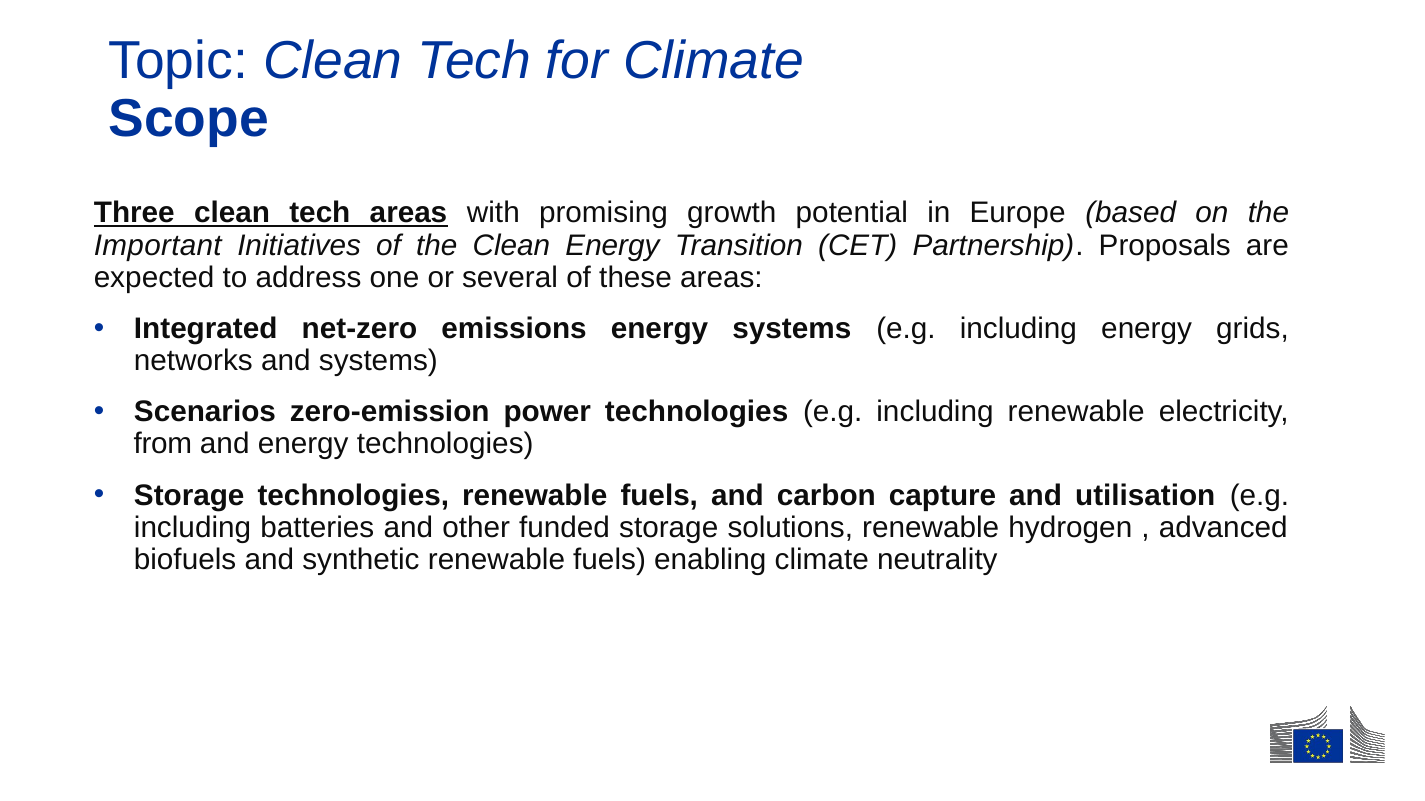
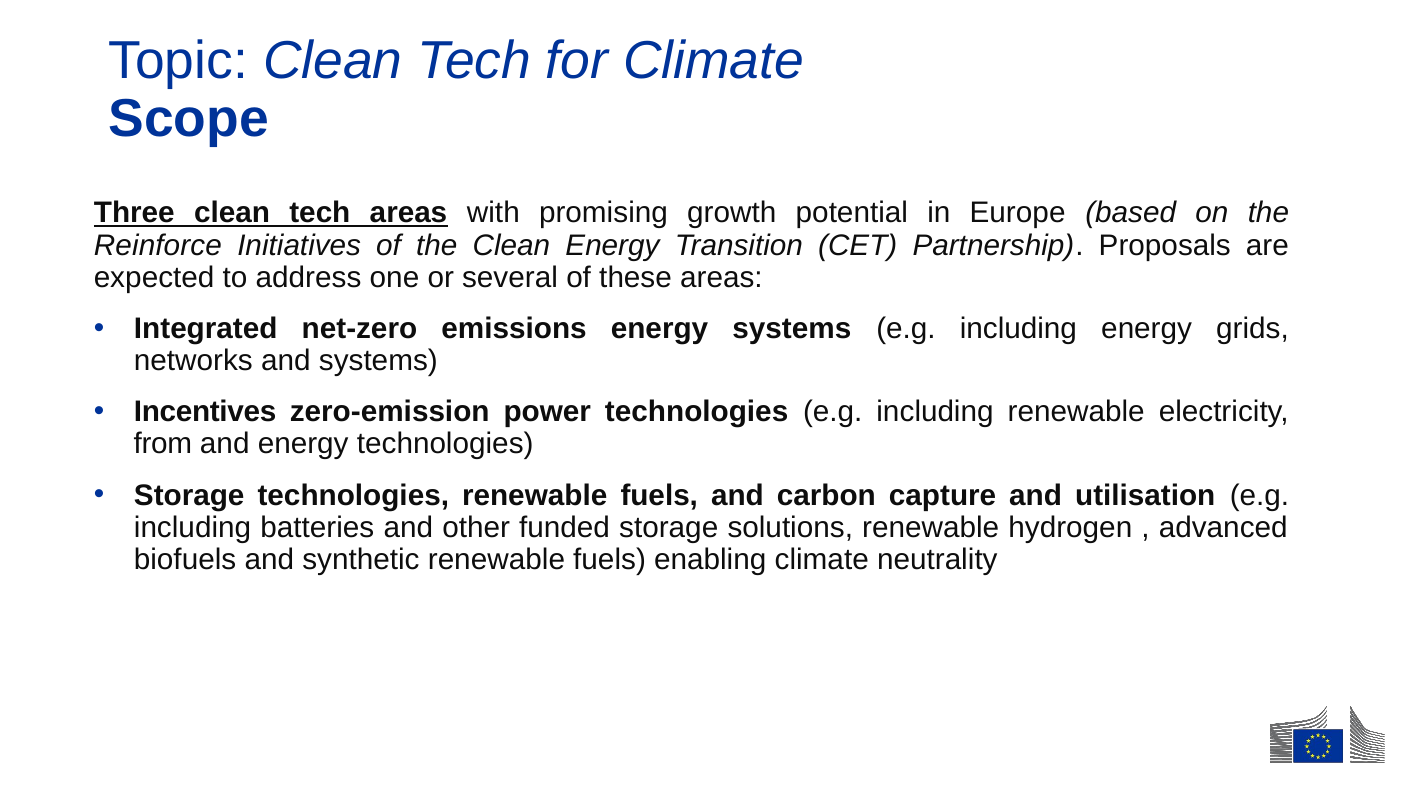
Important: Important -> Reinforce
Scenarios: Scenarios -> Incentives
